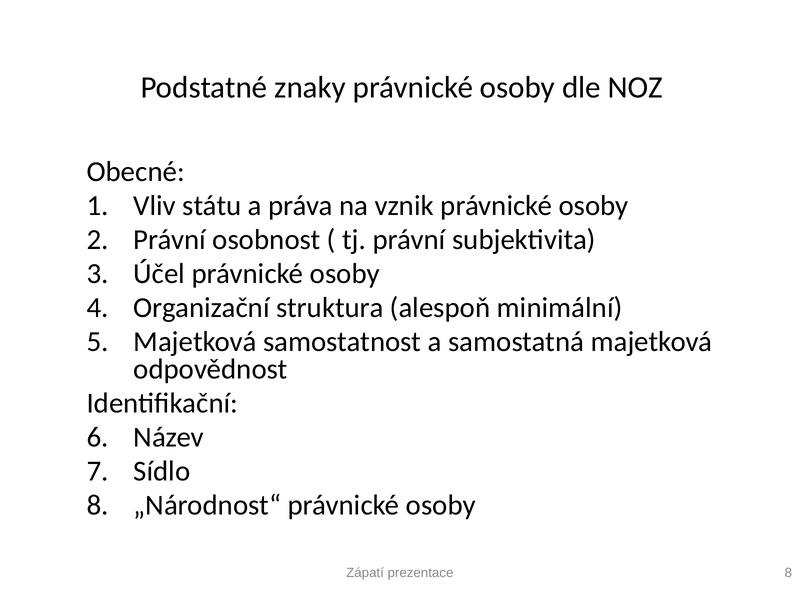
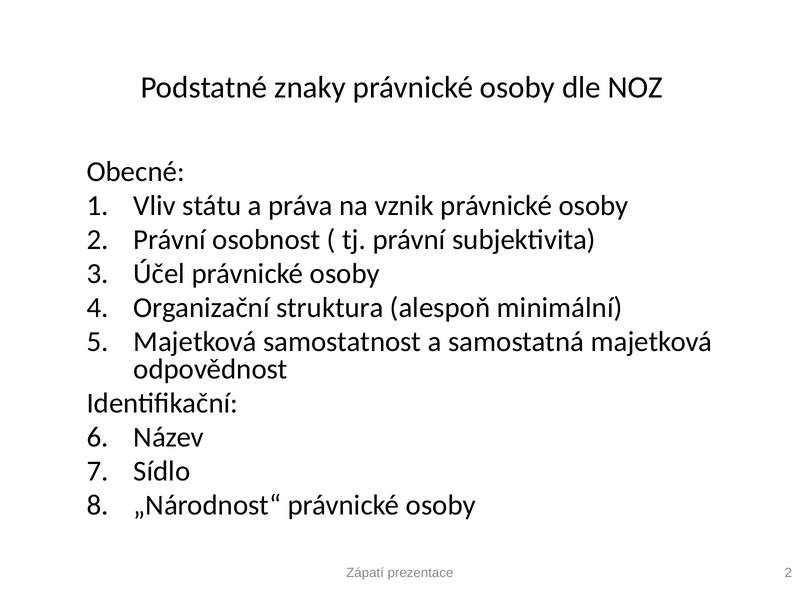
prezentace 8: 8 -> 2
